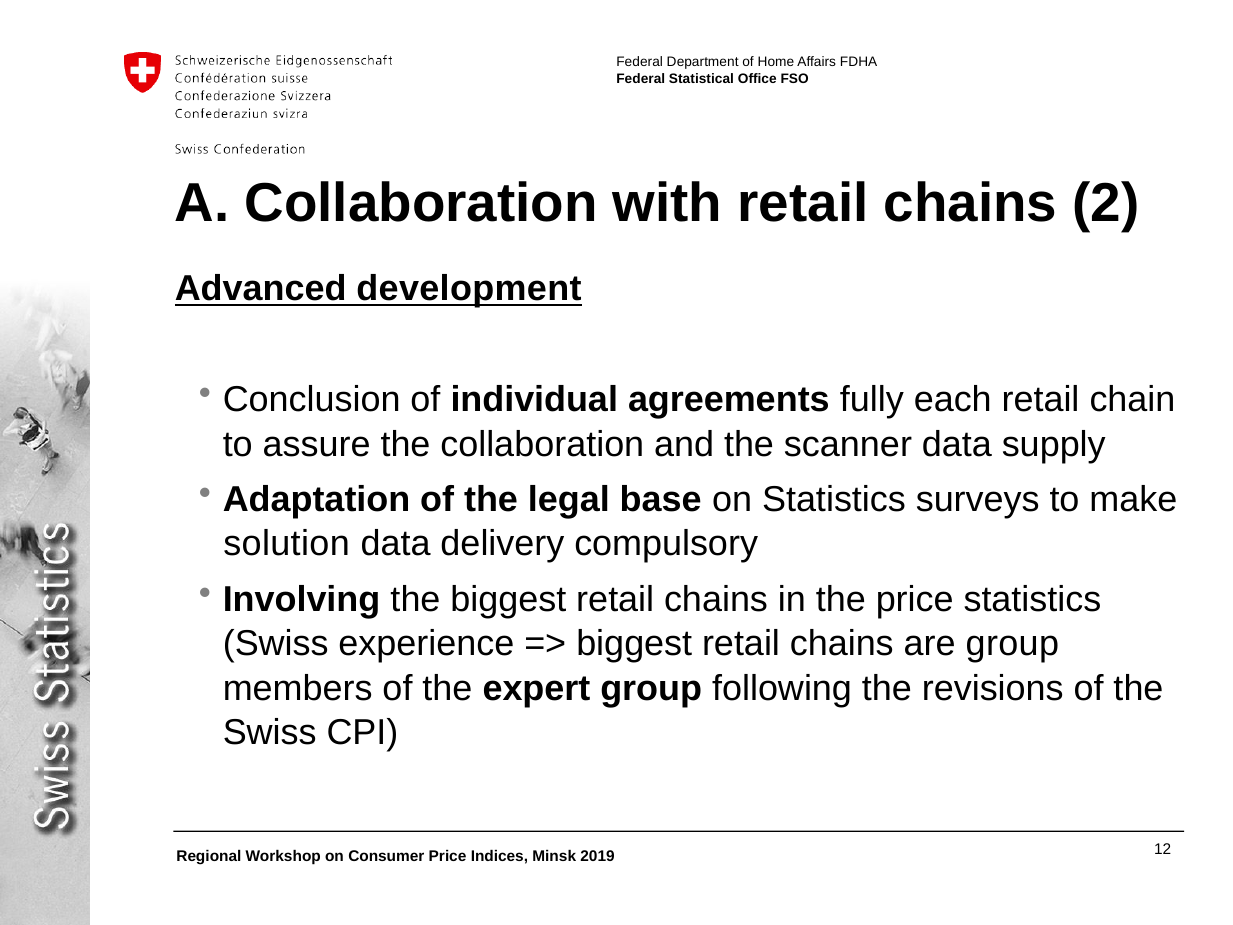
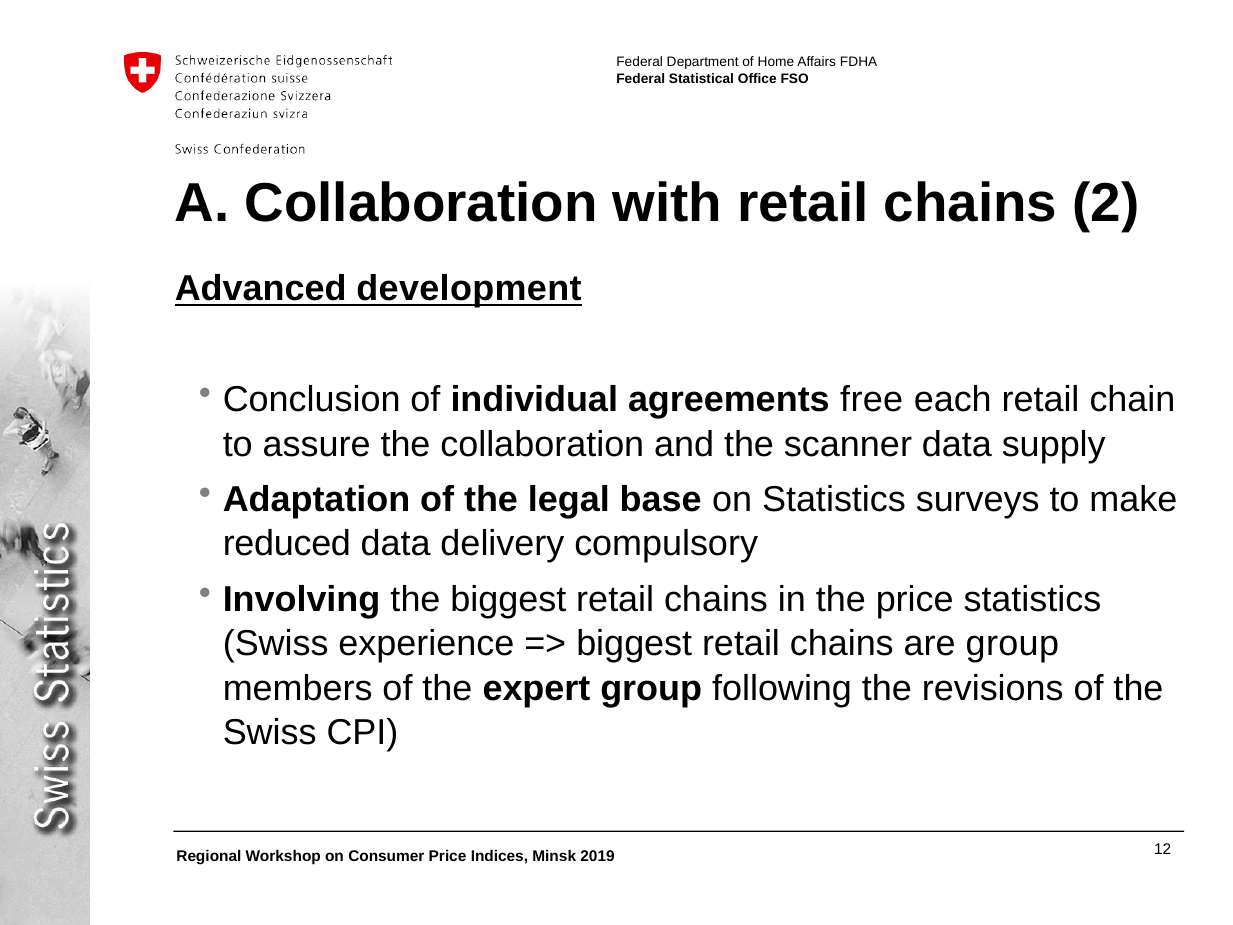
fully: fully -> free
solution: solution -> reduced
